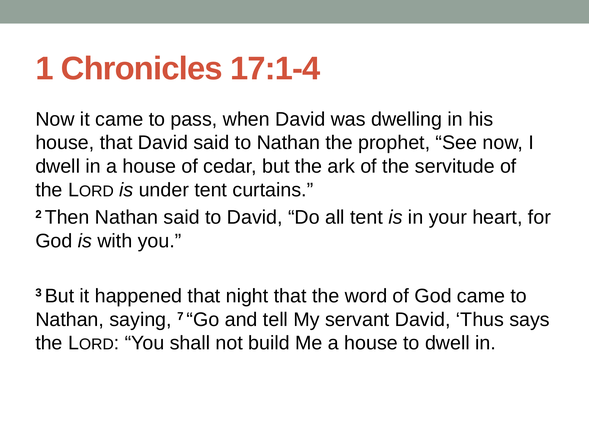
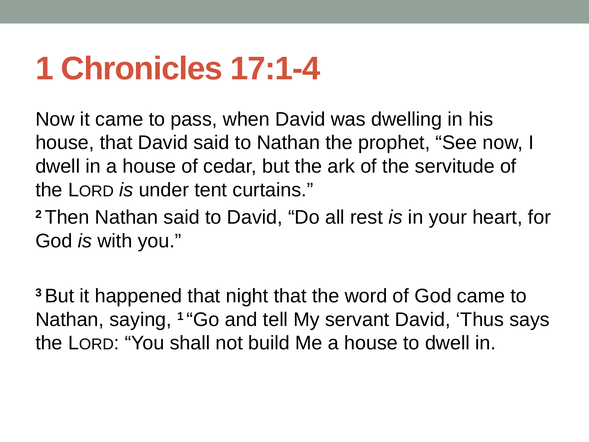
all tent: tent -> rest
saying 7: 7 -> 1
